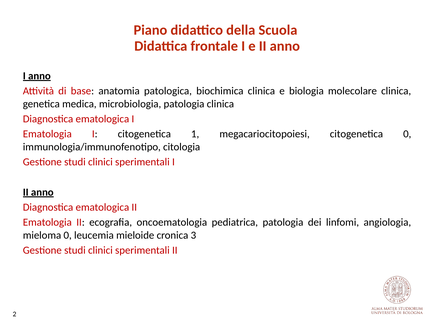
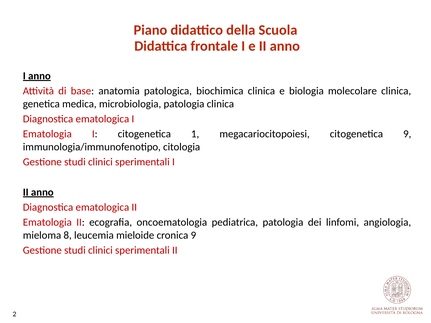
citogenetica 0: 0 -> 9
mieloma 0: 0 -> 8
cronica 3: 3 -> 9
